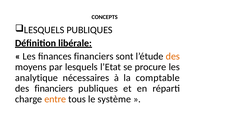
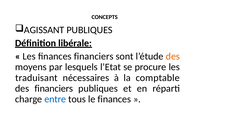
LESQUELS at (44, 30): LESQUELS -> AGISSANT
analytique: analytique -> traduisant
entre colour: orange -> blue
le système: système -> finances
